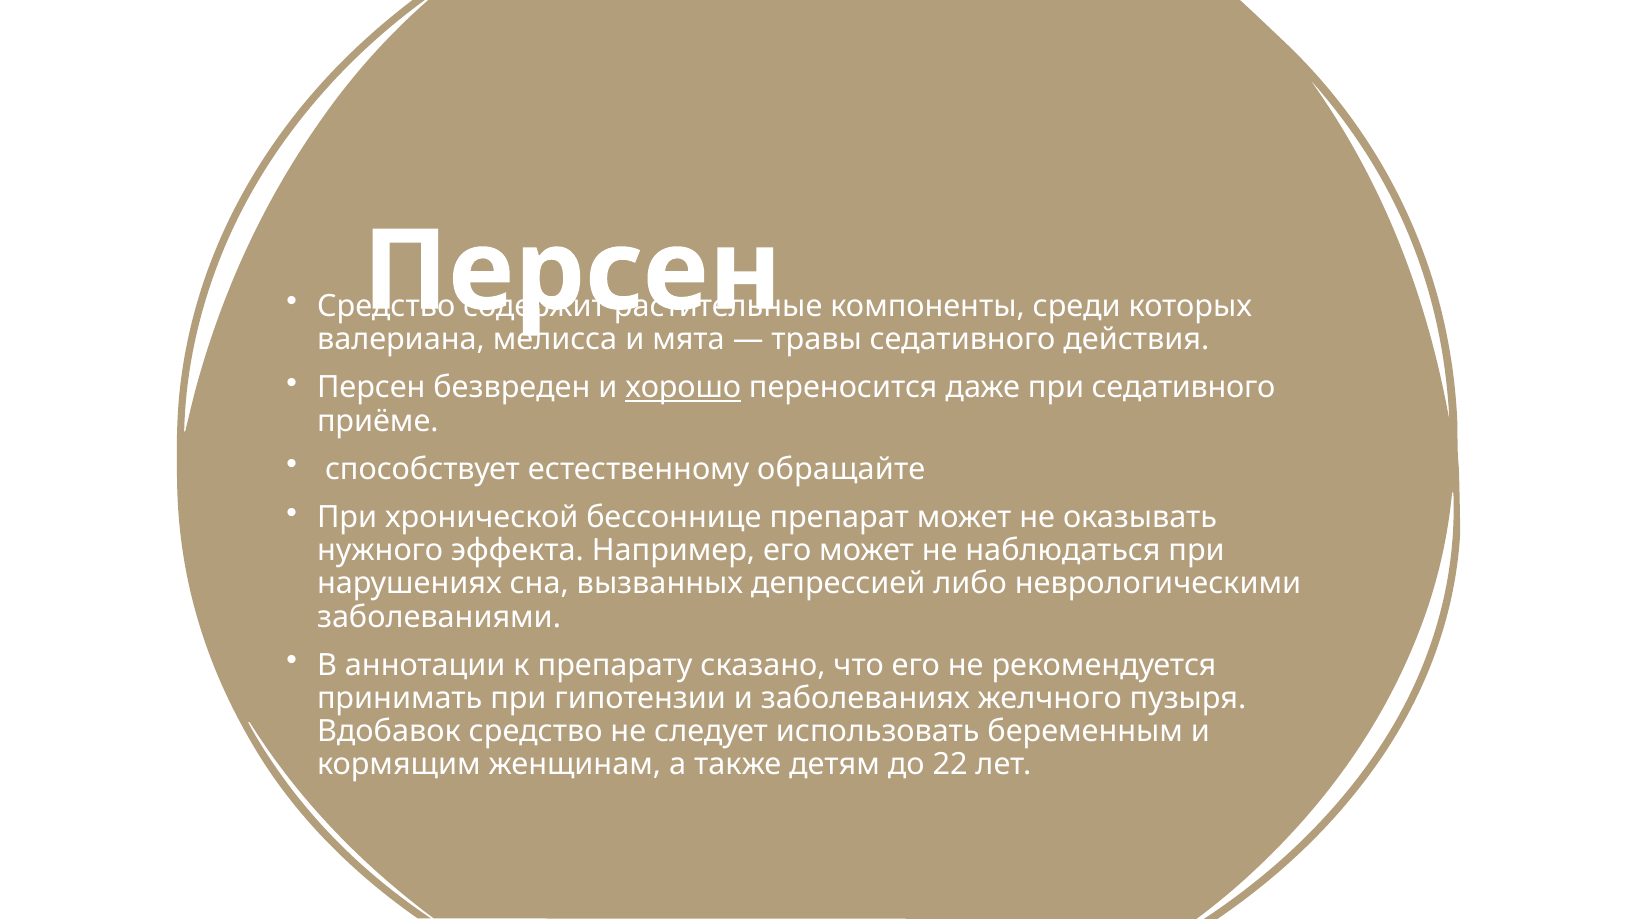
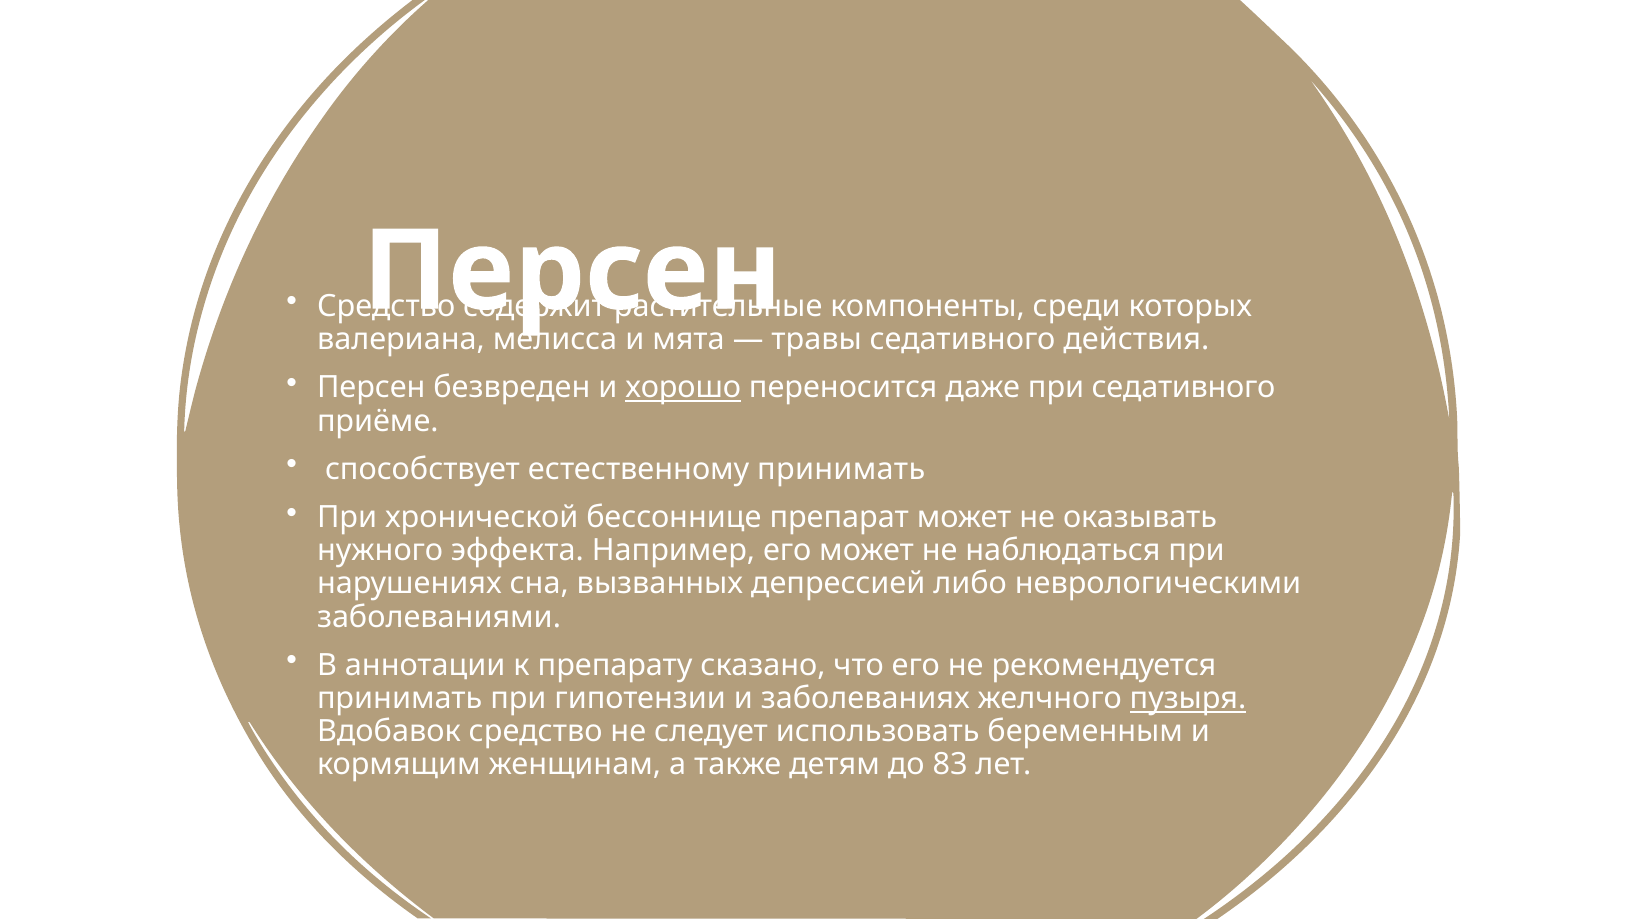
естественному обращайте: обращайте -> принимать
пузыря underline: none -> present
22: 22 -> 83
